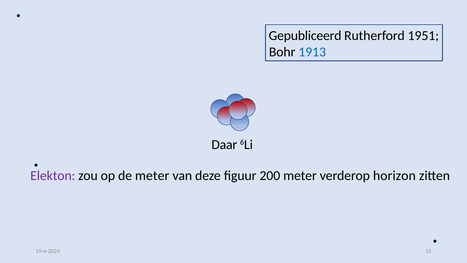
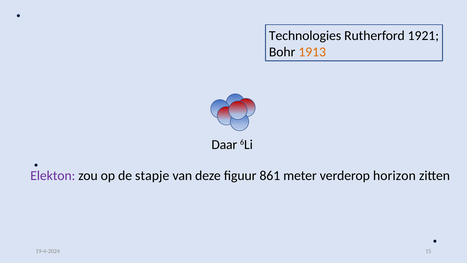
Gepubliceerd: Gepubliceerd -> Technologies
1951: 1951 -> 1921
1913 colour: blue -> orange
de meter: meter -> stapje
200: 200 -> 861
